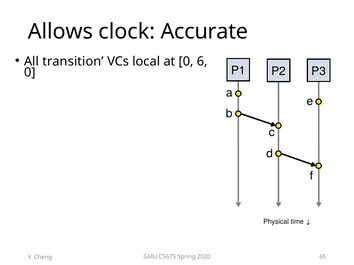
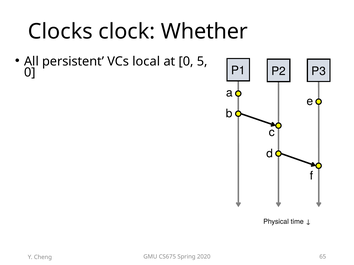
Allows: Allows -> Clocks
Accurate: Accurate -> Whether
transition: transition -> persistent
6: 6 -> 5
